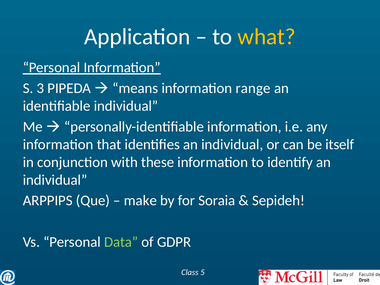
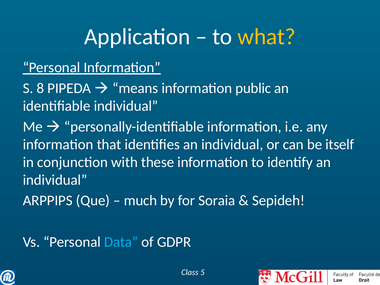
3: 3 -> 8
range: range -> public
make: make -> much
Data colour: light green -> light blue
